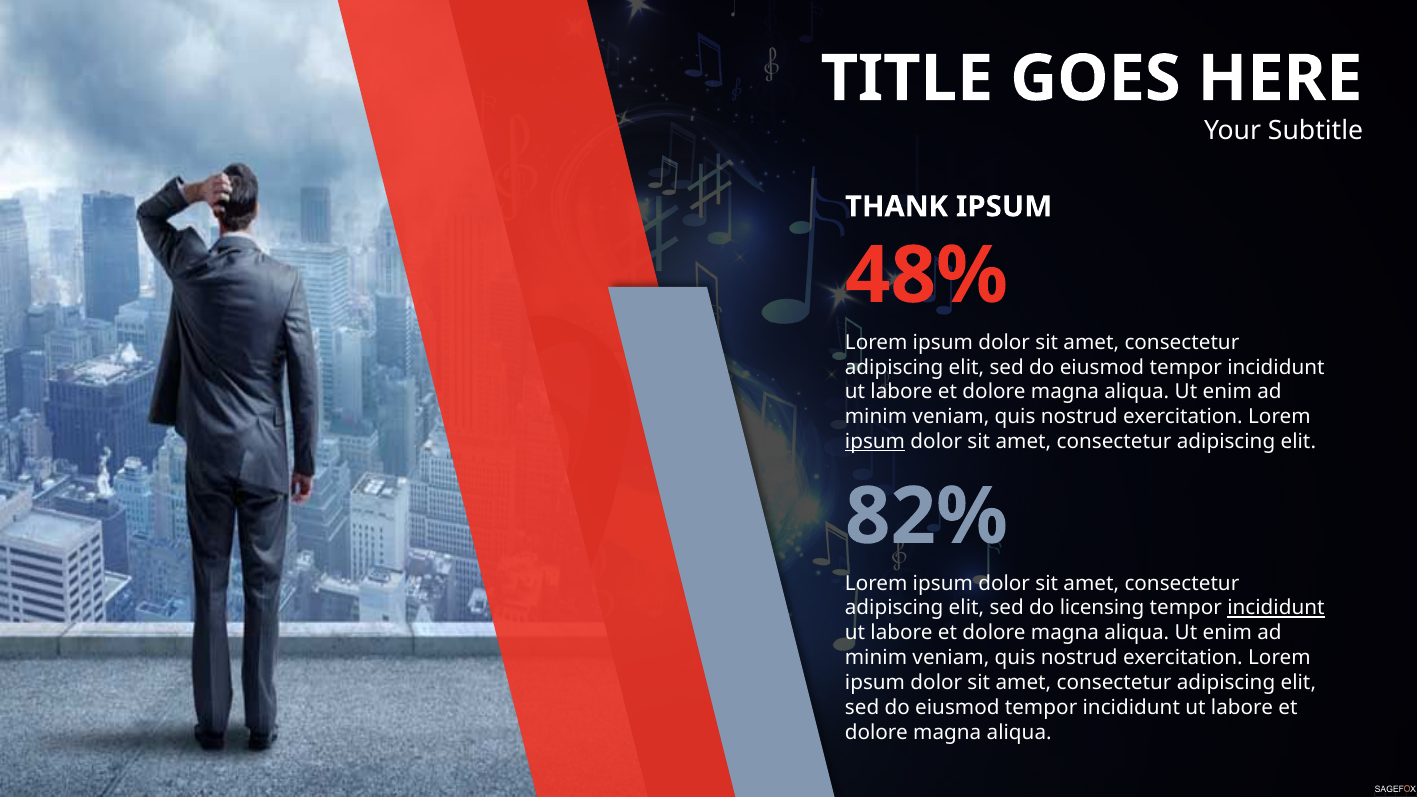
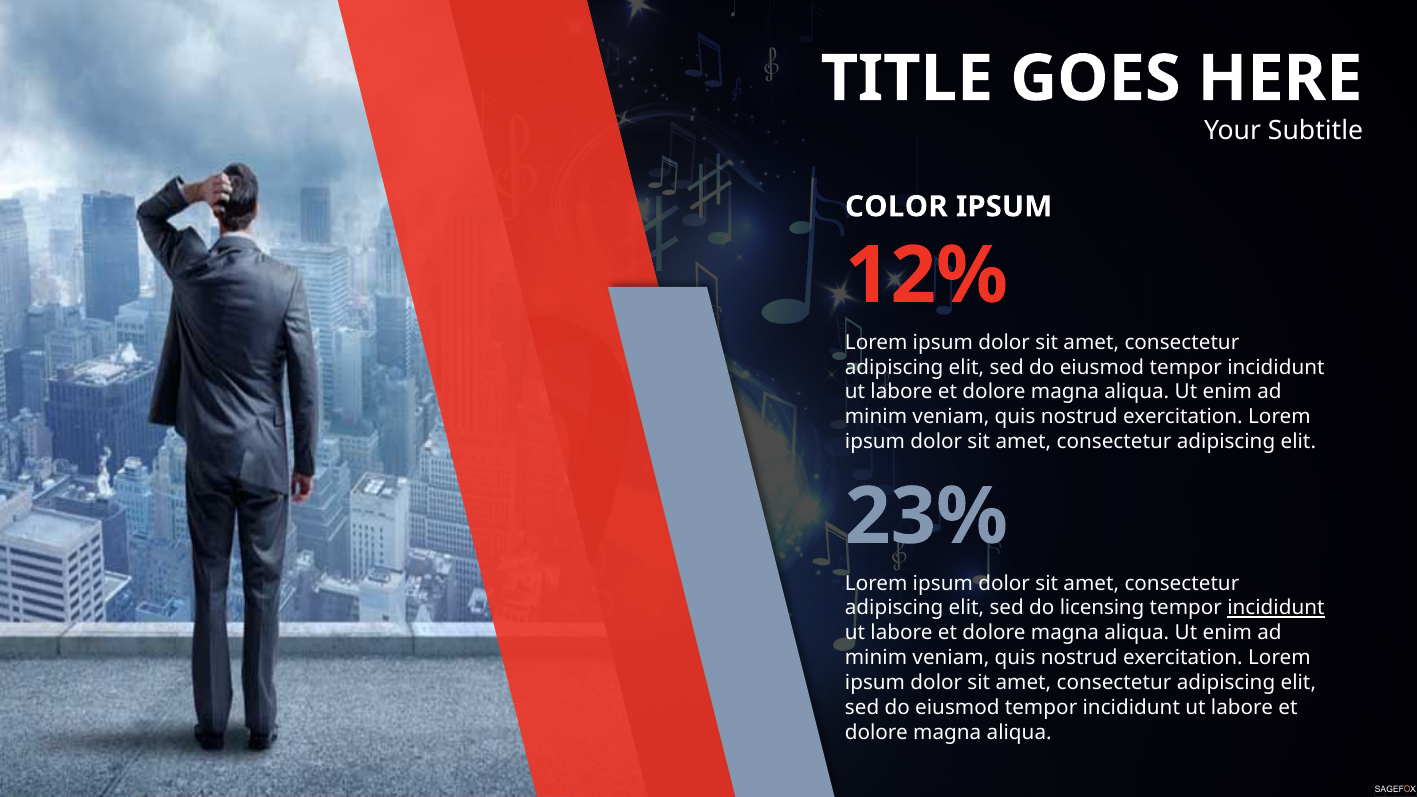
THANK: THANK -> COLOR
48%: 48% -> 12%
ipsum at (875, 442) underline: present -> none
82%: 82% -> 23%
